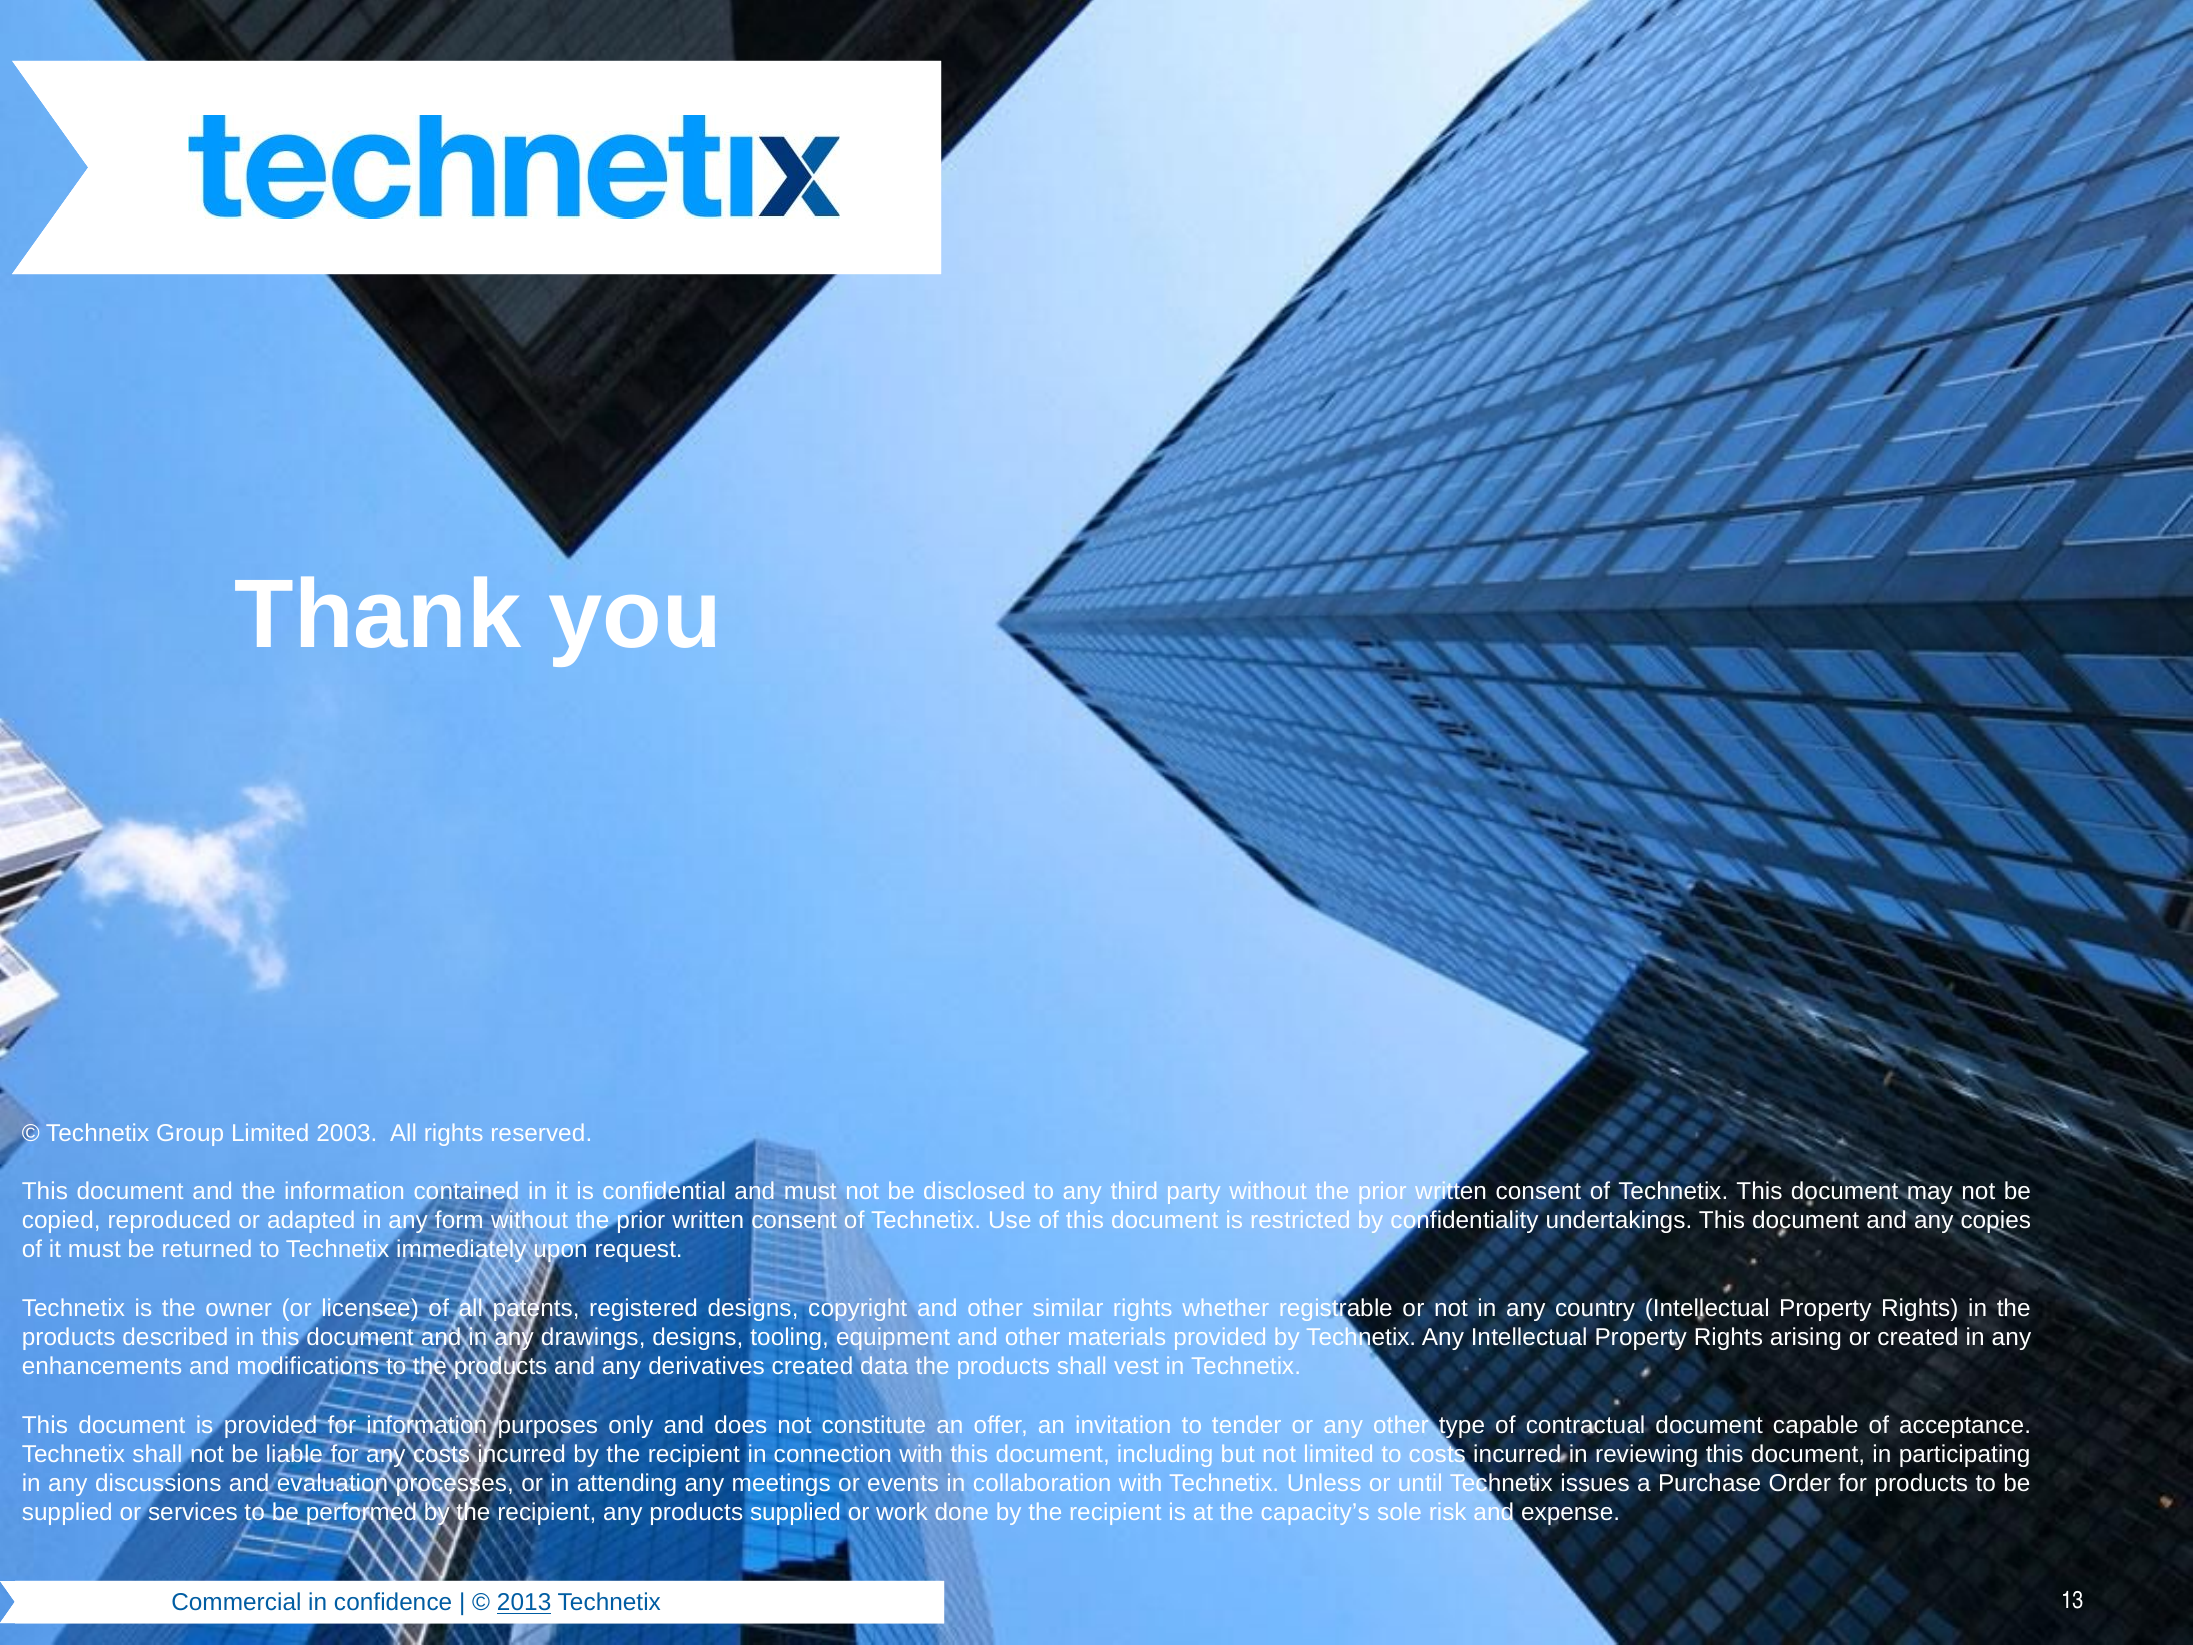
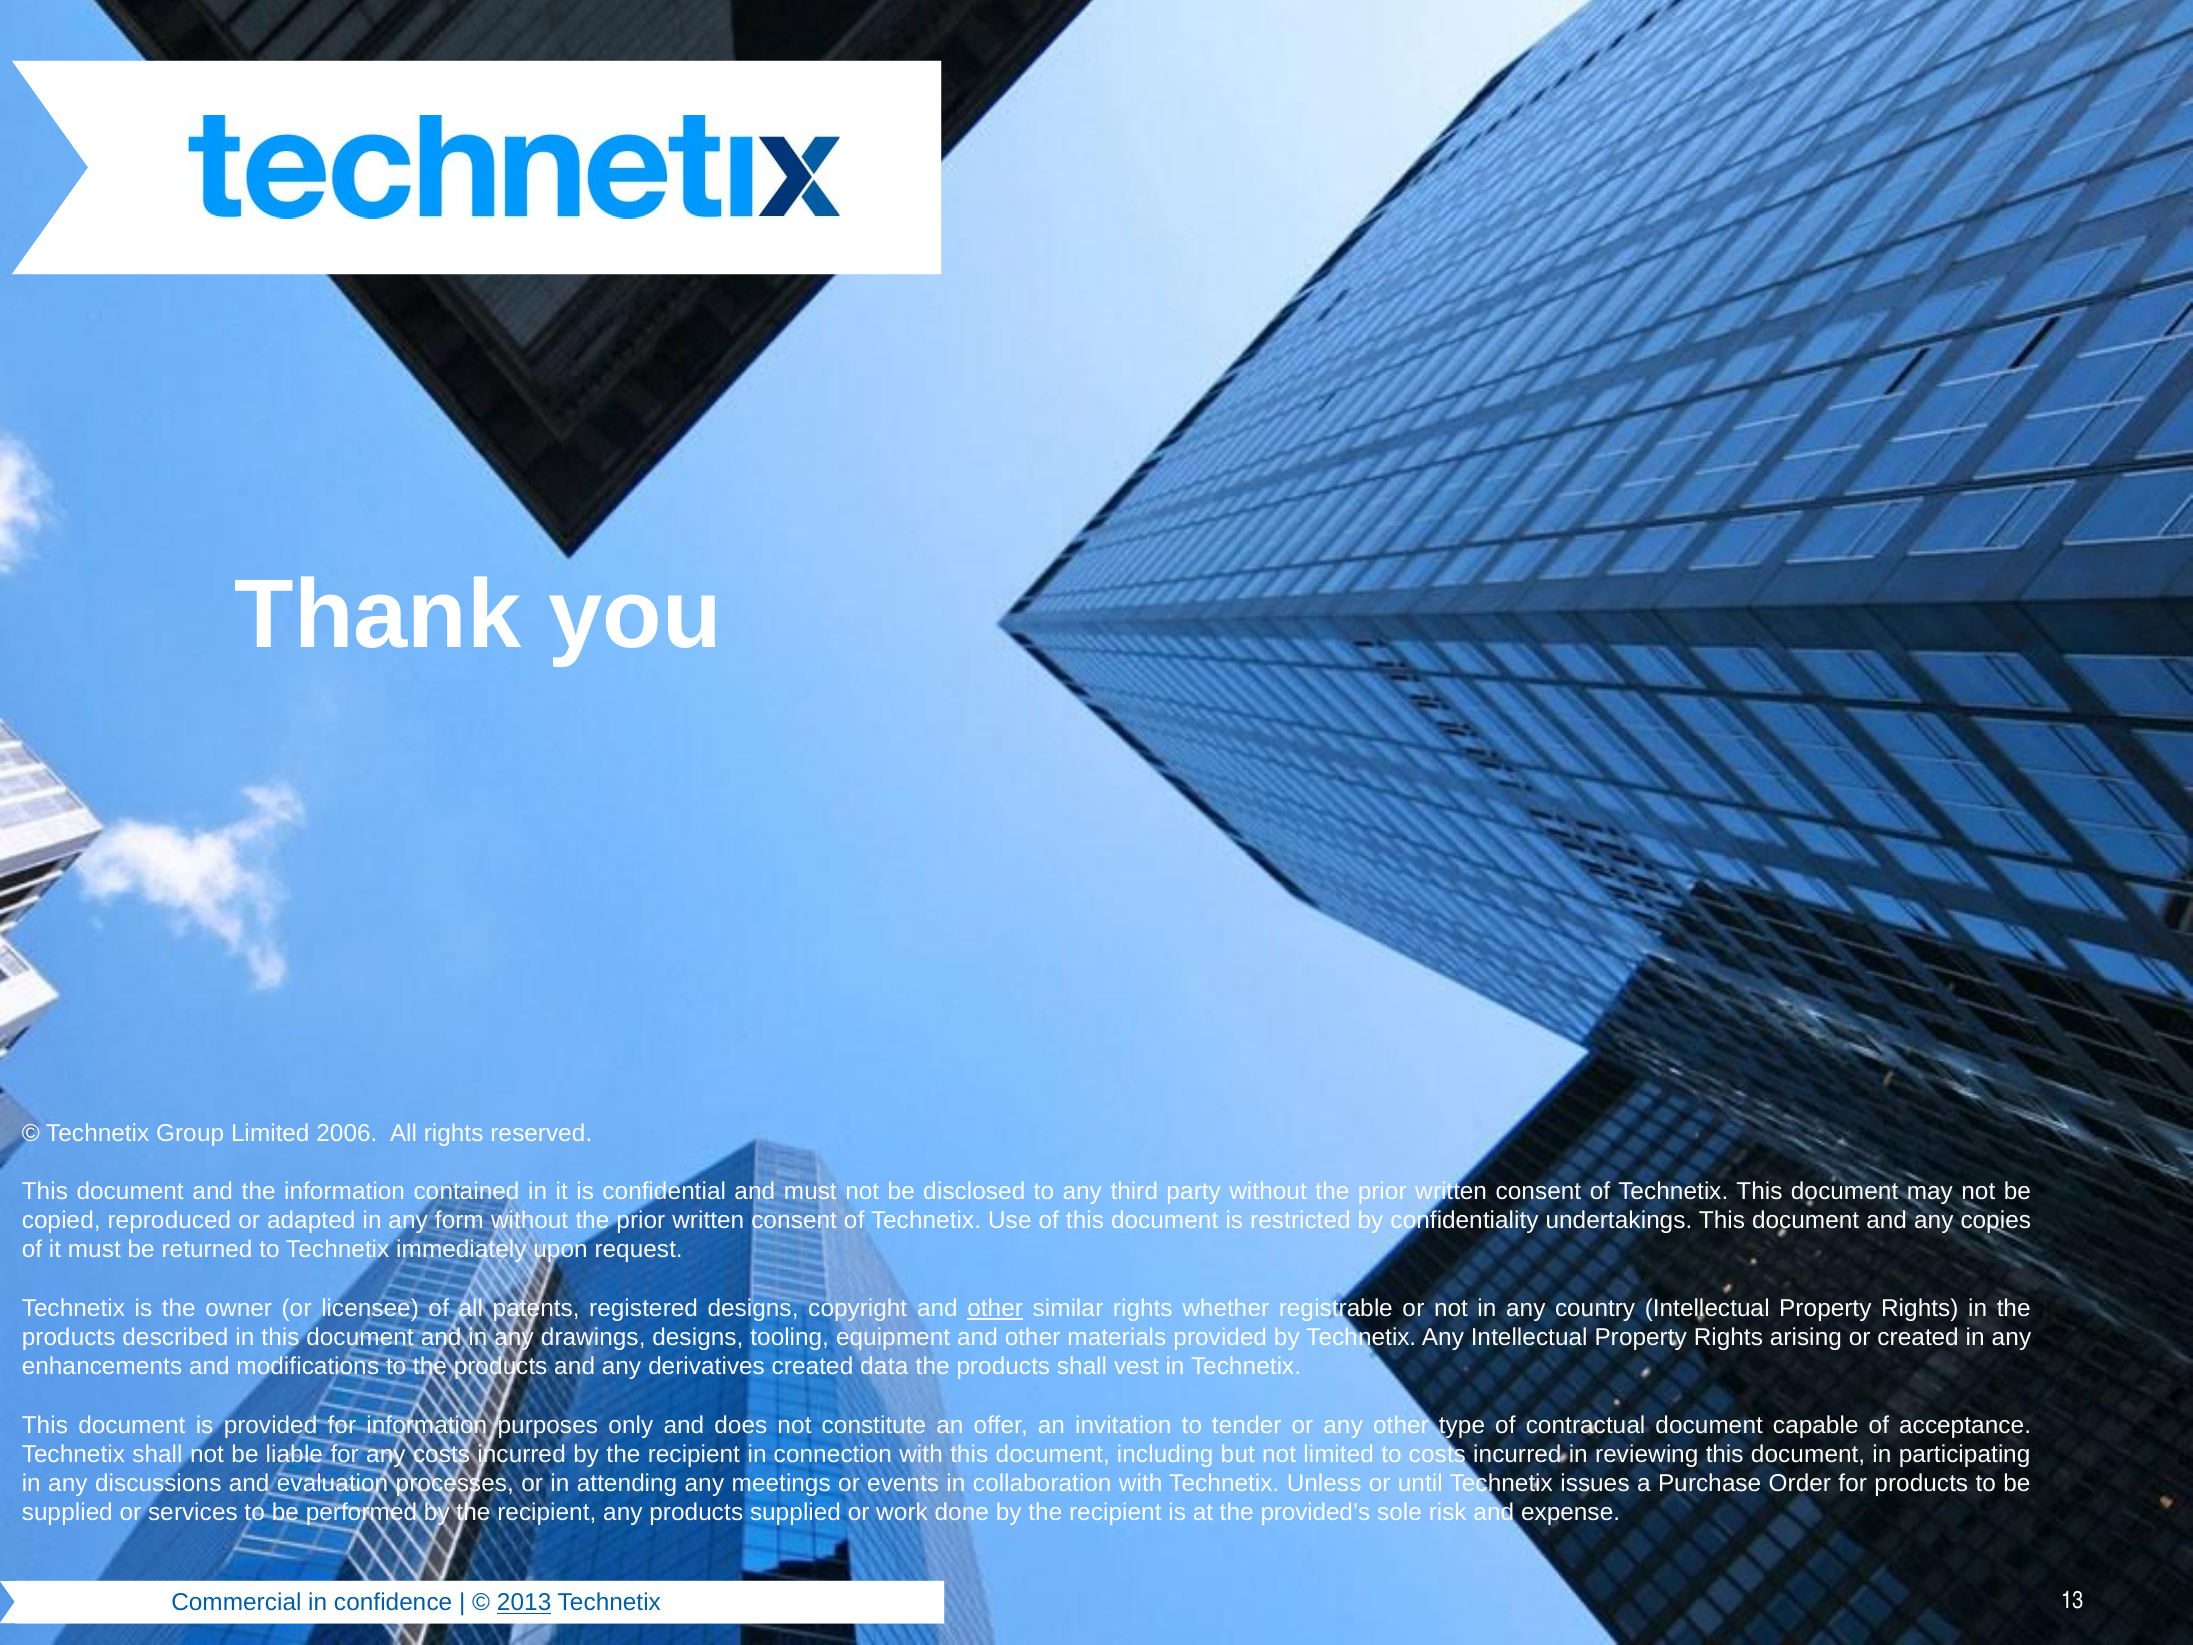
2003: 2003 -> 2006
other at (995, 1308) underline: none -> present
capacity’s: capacity’s -> provided’s
